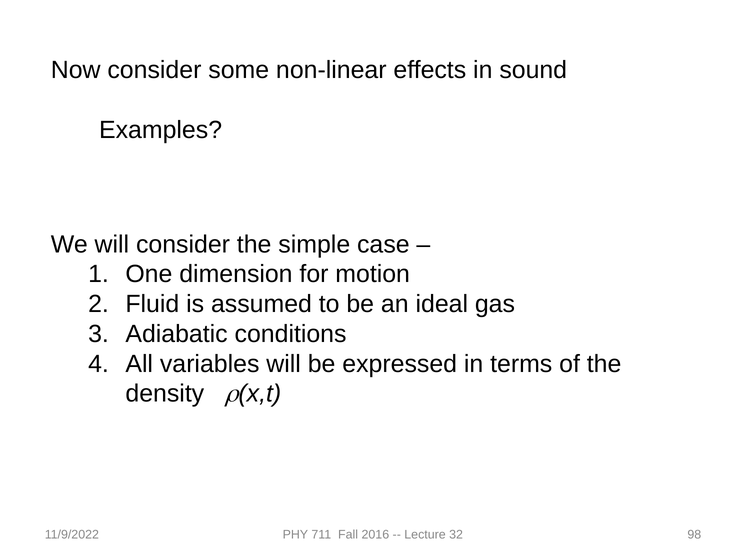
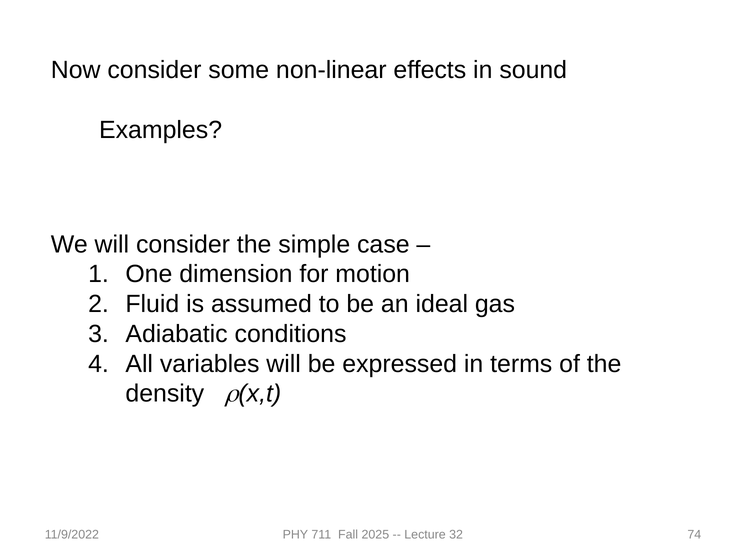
2016: 2016 -> 2025
98: 98 -> 74
